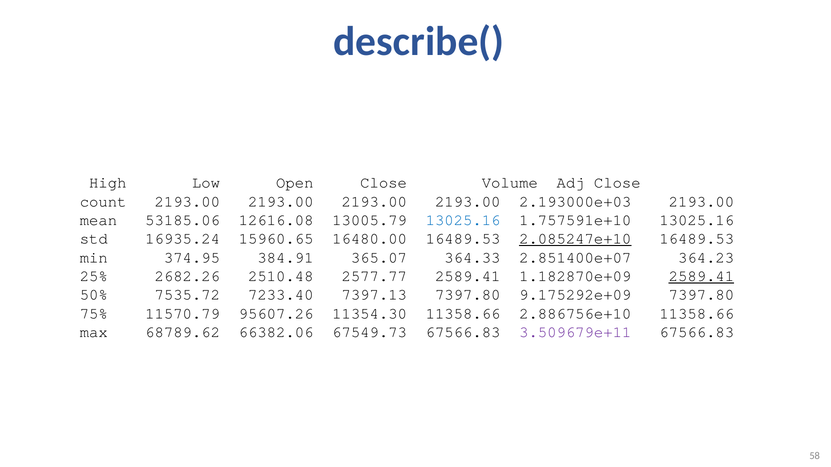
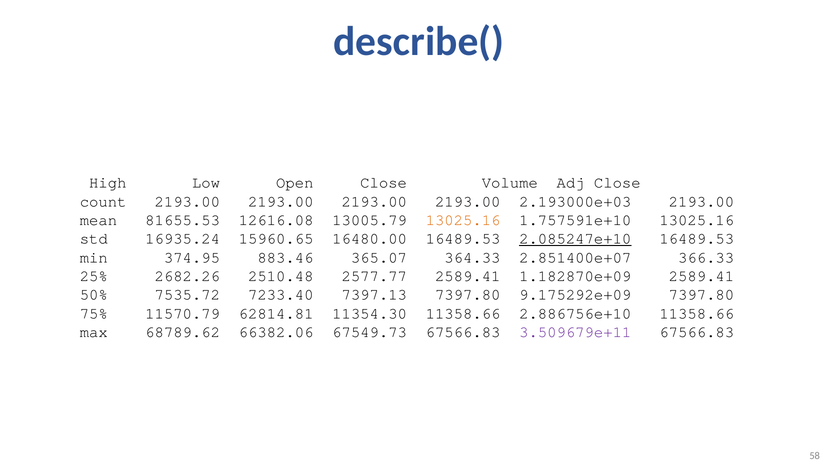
53185.06: 53185.06 -> 81655.53
13025.16 at (463, 220) colour: blue -> orange
384.91: 384.91 -> 883.46
364.23: 364.23 -> 366.33
2589.41 at (701, 276) underline: present -> none
95607.26: 95607.26 -> 62814.81
